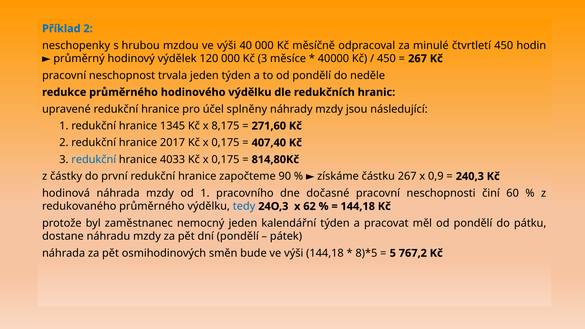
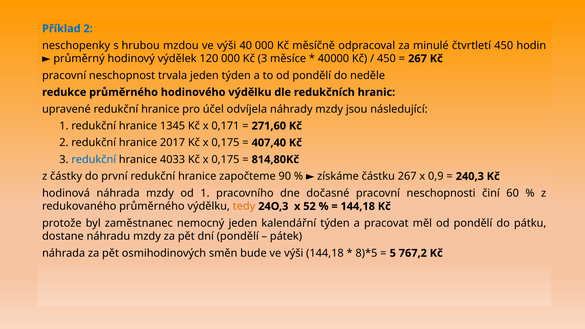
splněny: splněny -> odvíjela
8,175: 8,175 -> 0,171
tedy colour: blue -> orange
62: 62 -> 52
